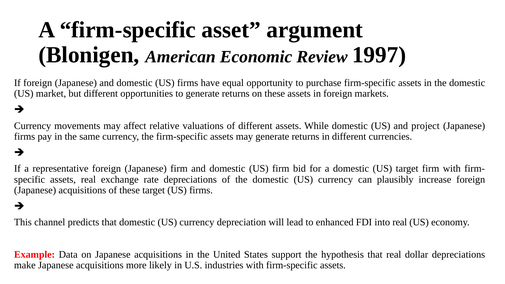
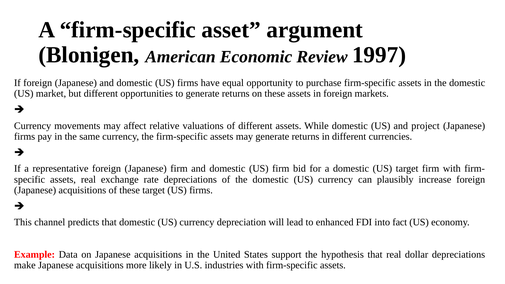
into real: real -> fact
